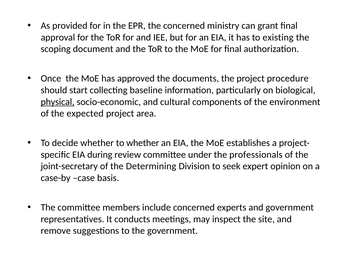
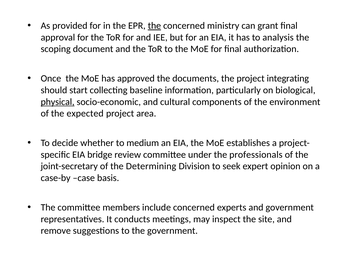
the at (154, 26) underline: none -> present
existing: existing -> analysis
procedure: procedure -> integrating
to whether: whether -> medium
during: during -> bridge
